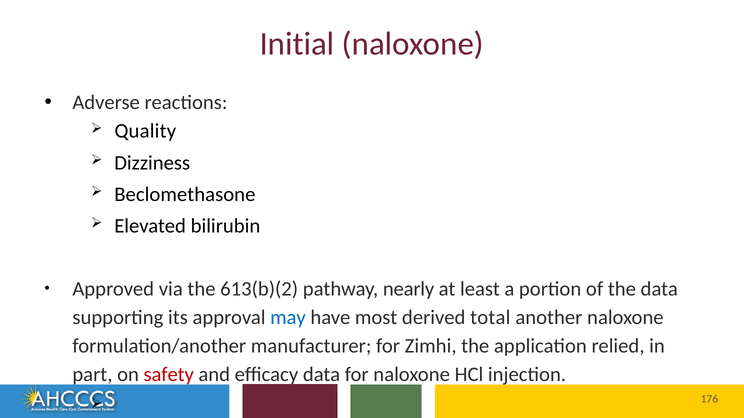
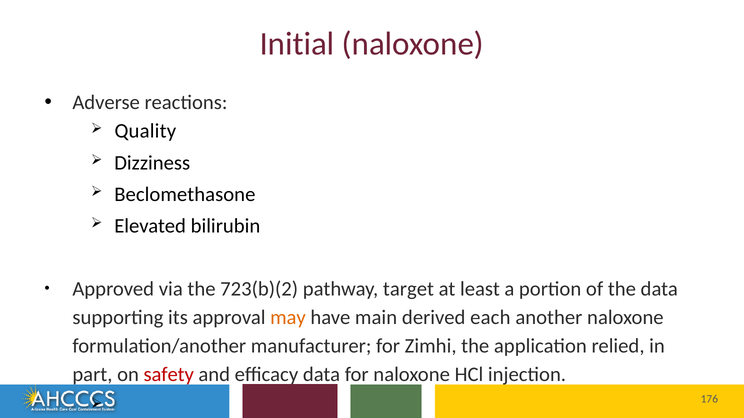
613(b)(2: 613(b)(2 -> 723(b)(2
nearly: nearly -> target
may colour: blue -> orange
most: most -> main
total: total -> each
